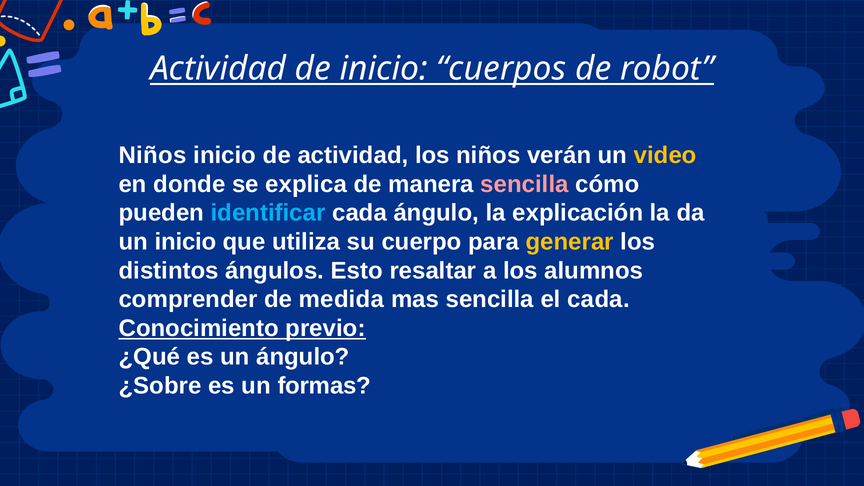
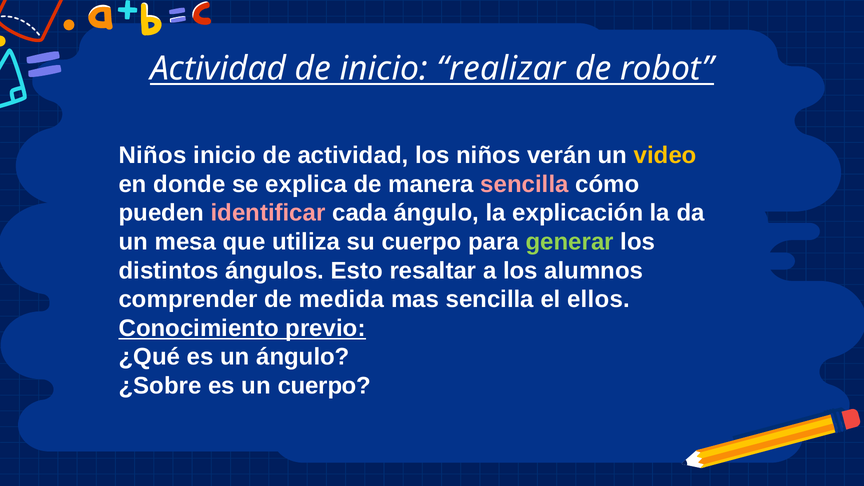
cuerpos: cuerpos -> realizar
identificar colour: light blue -> pink
un inicio: inicio -> mesa
generar colour: yellow -> light green
el cada: cada -> ellos
un formas: formas -> cuerpo
